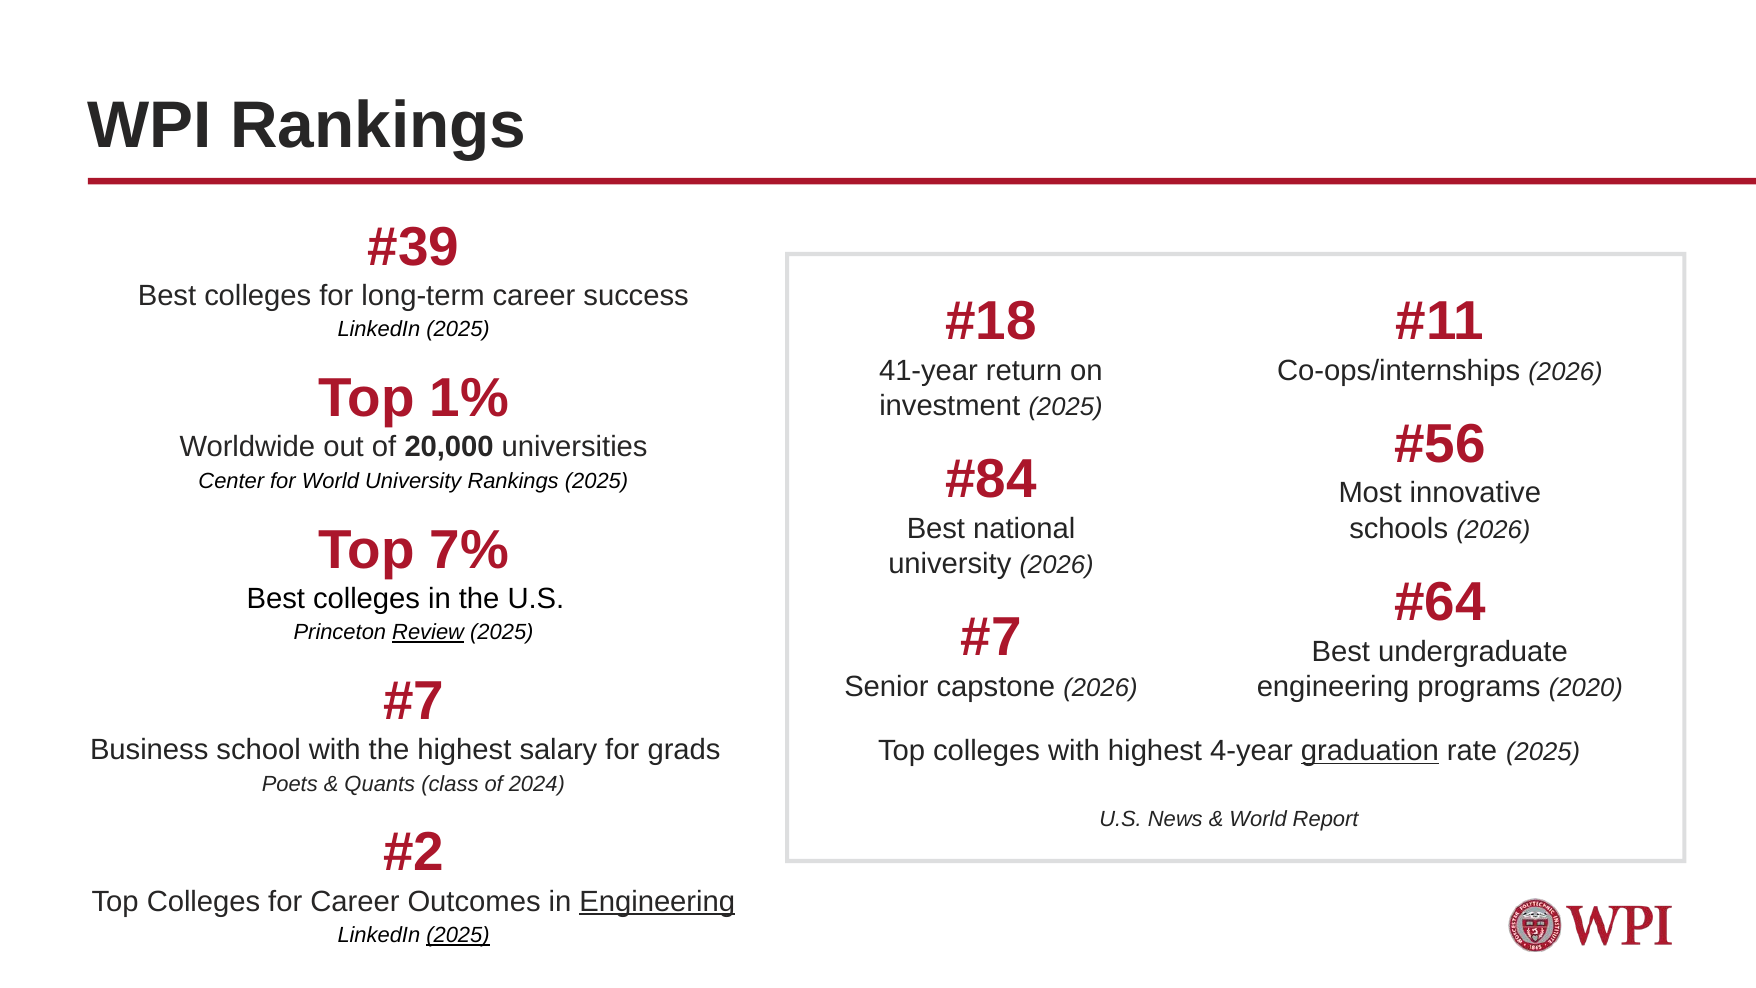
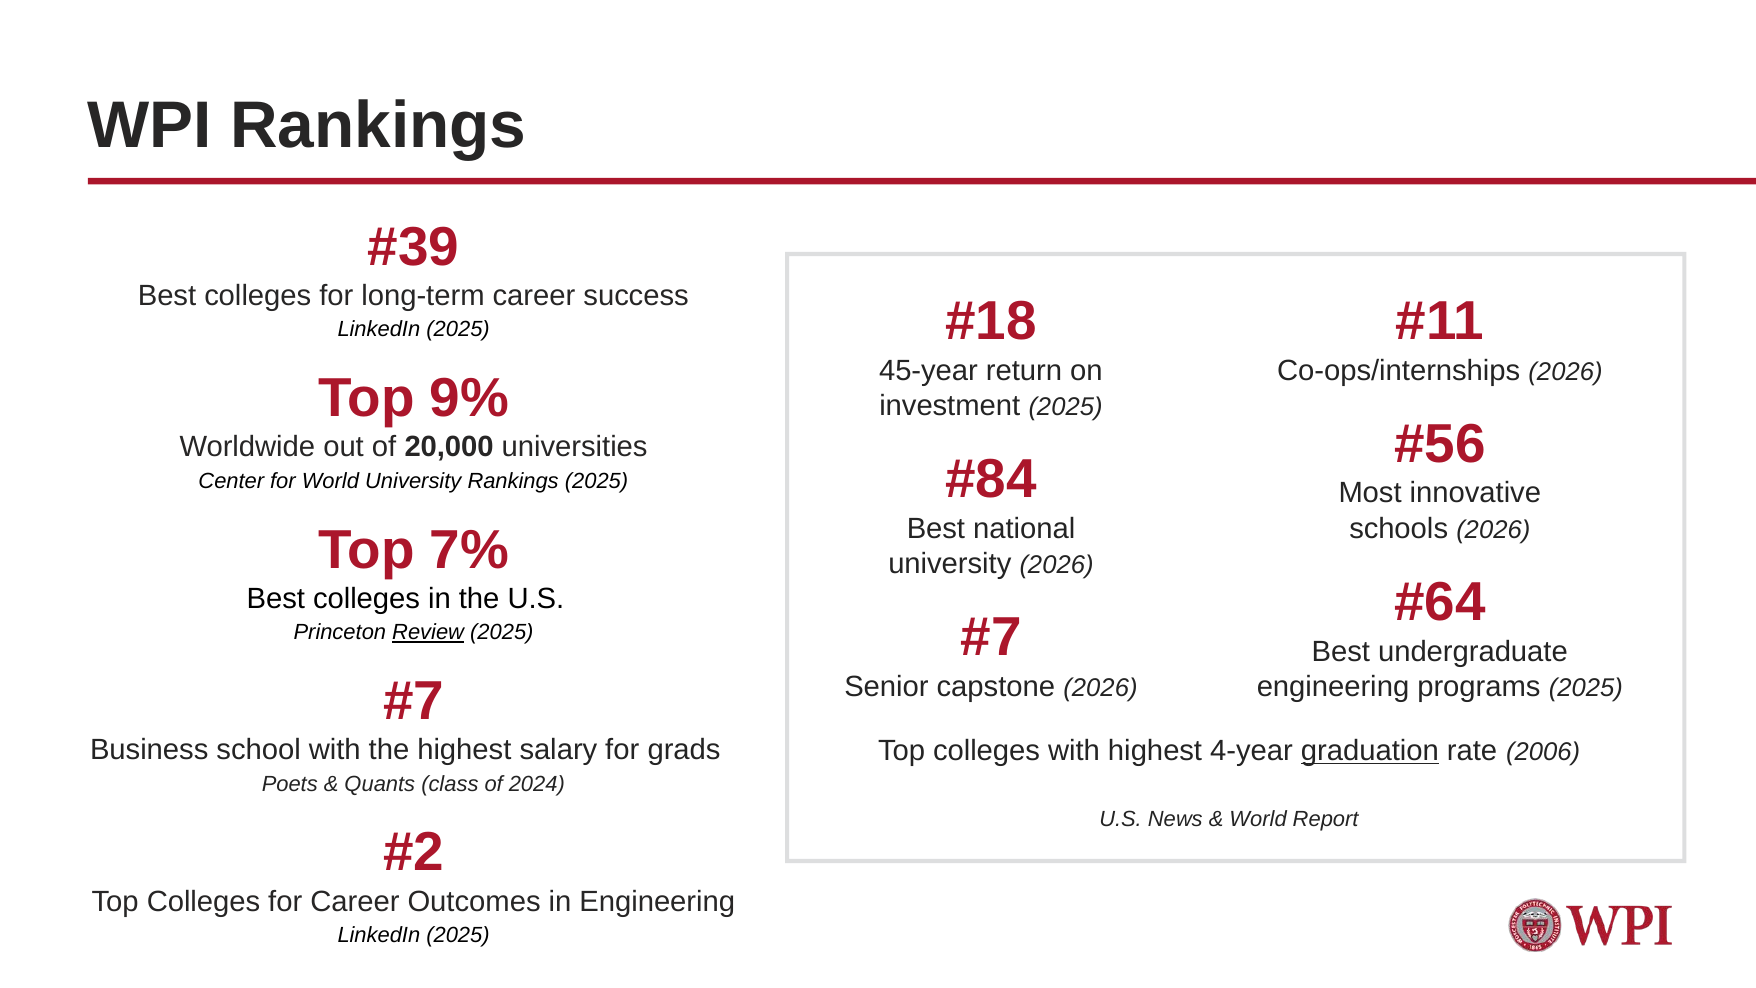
41-year: 41-year -> 45-year
1%: 1% -> 9%
programs 2020: 2020 -> 2025
rate 2025: 2025 -> 2006
Engineering at (657, 901) underline: present -> none
2025 at (458, 935) underline: present -> none
